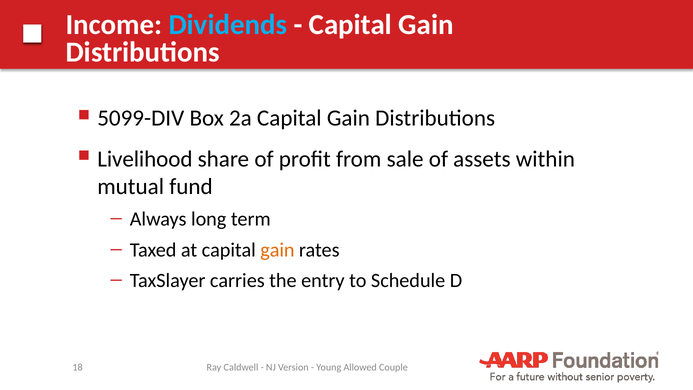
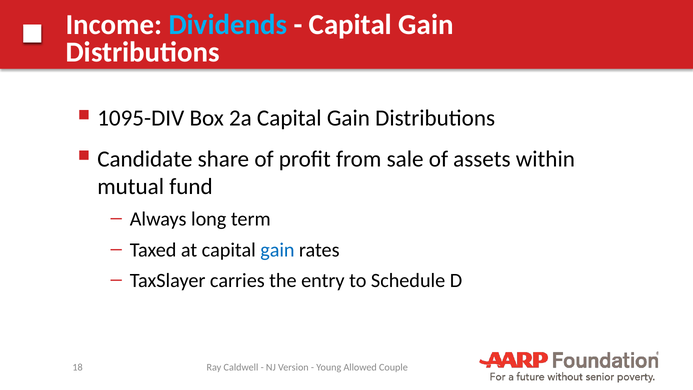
5099-DIV: 5099-DIV -> 1095-DIV
Livelihood: Livelihood -> Candidate
gain at (277, 250) colour: orange -> blue
